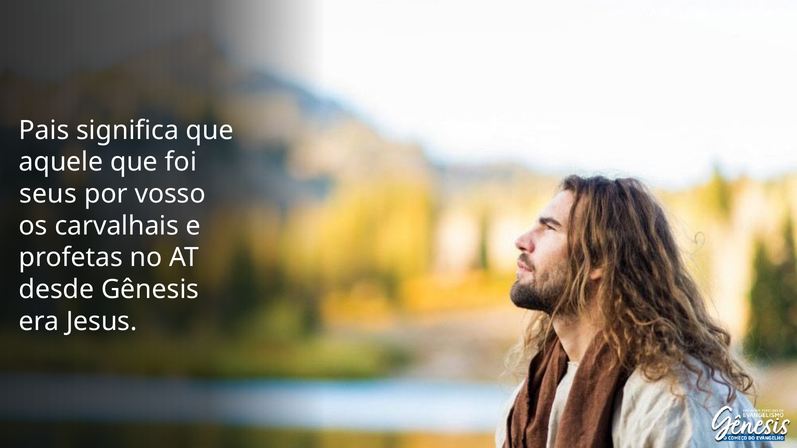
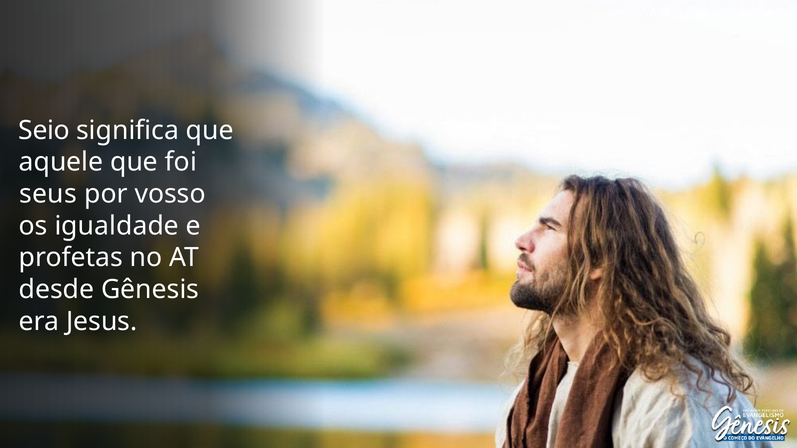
Pais: Pais -> Seio
carvalhais: carvalhais -> igualdade
